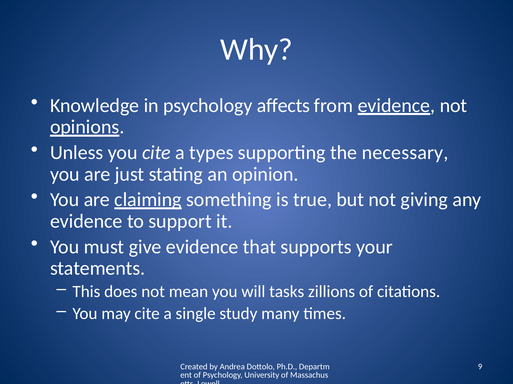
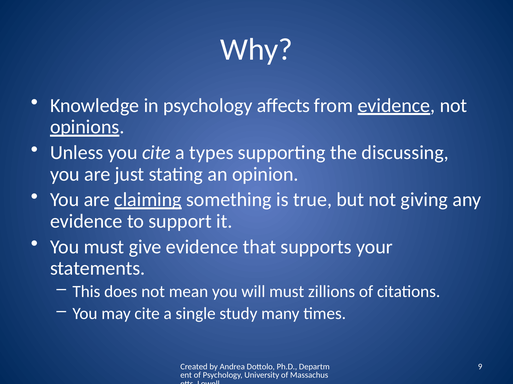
necessary: necessary -> discussing
will tasks: tasks -> must
